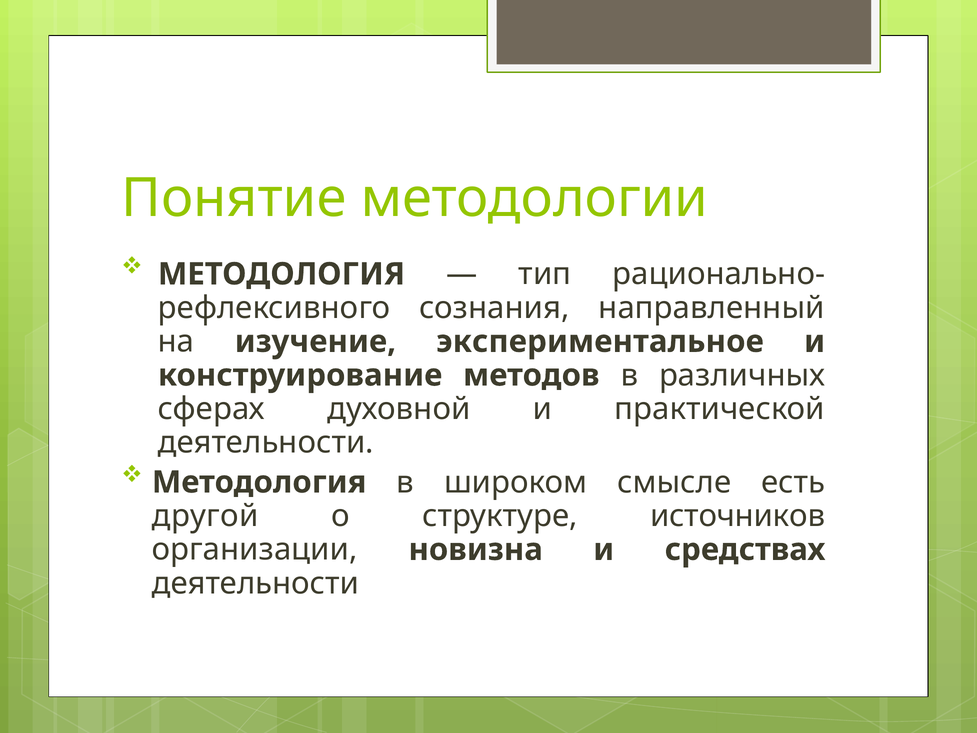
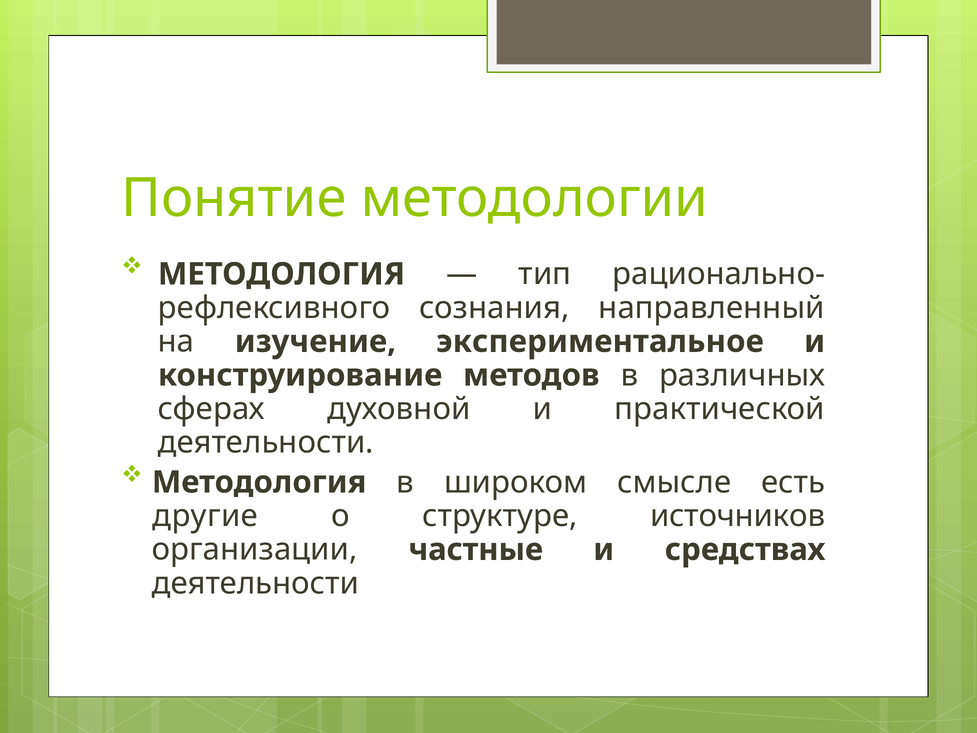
другой: другой -> другие
новизна: новизна -> частные
